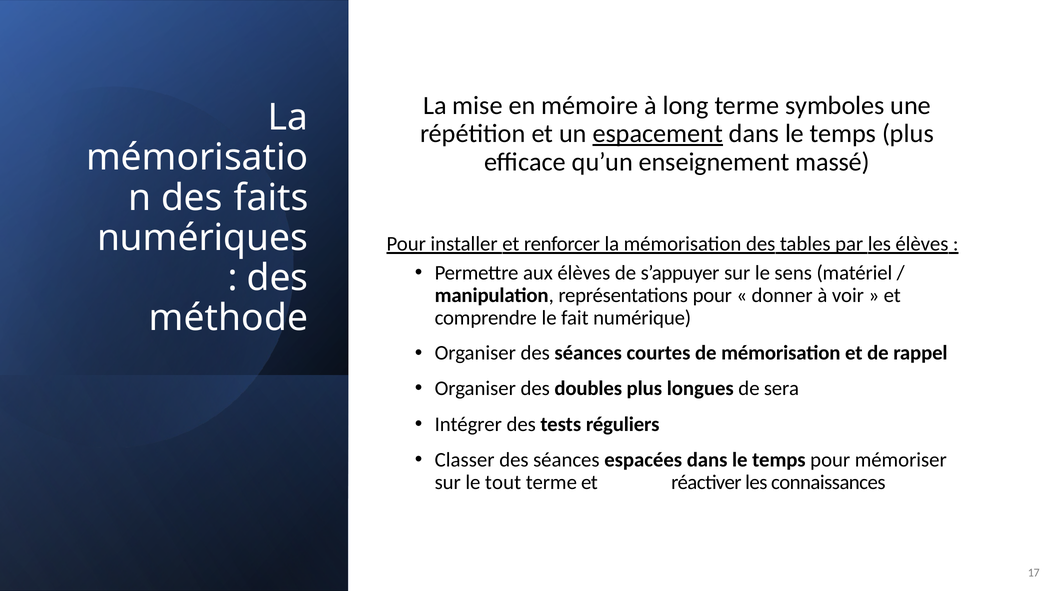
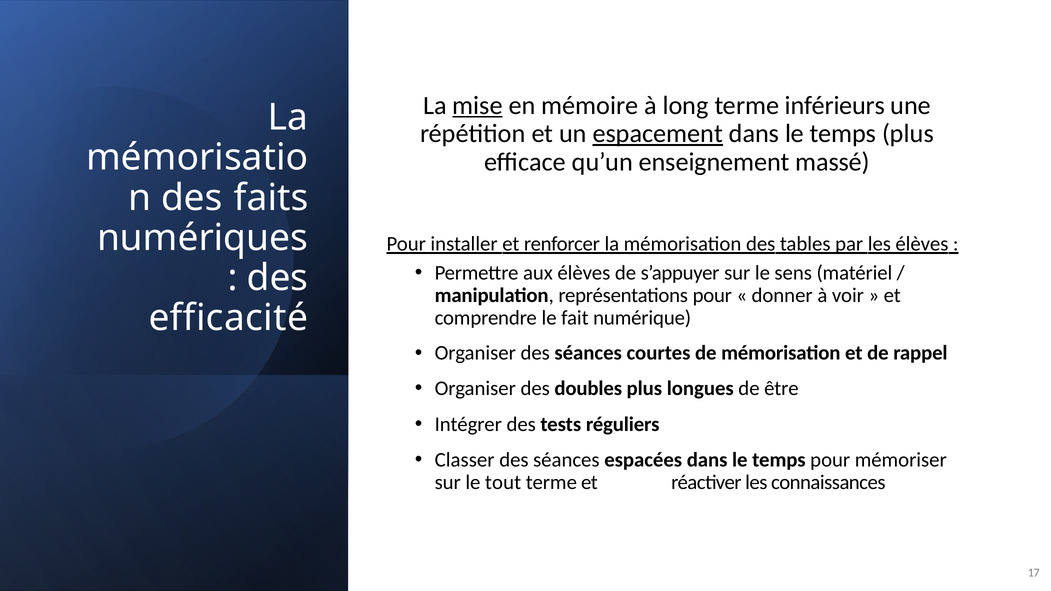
mise underline: none -> present
symboles: symboles -> inférieurs
méthode: méthode -> efficacité
sera: sera -> être
